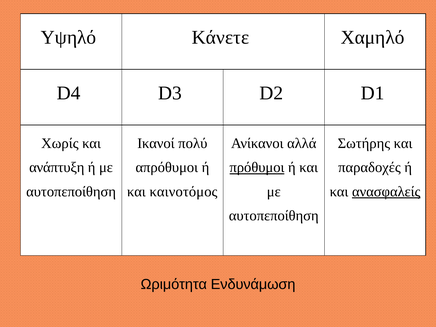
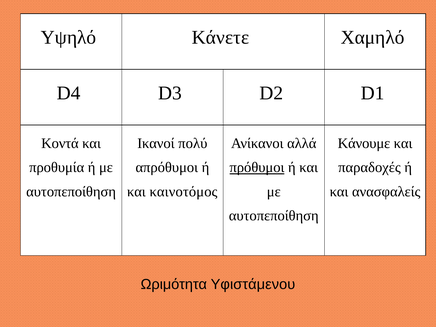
Χωρίς: Χωρίς -> Κοντά
Σωτήρης: Σωτήρης -> Κάνουμε
ανάπτυξη: ανάπτυξη -> προθυμία
ανασφαλείς underline: present -> none
Ενδυνάμωση: Ενδυνάμωση -> Υφιστάμενου
